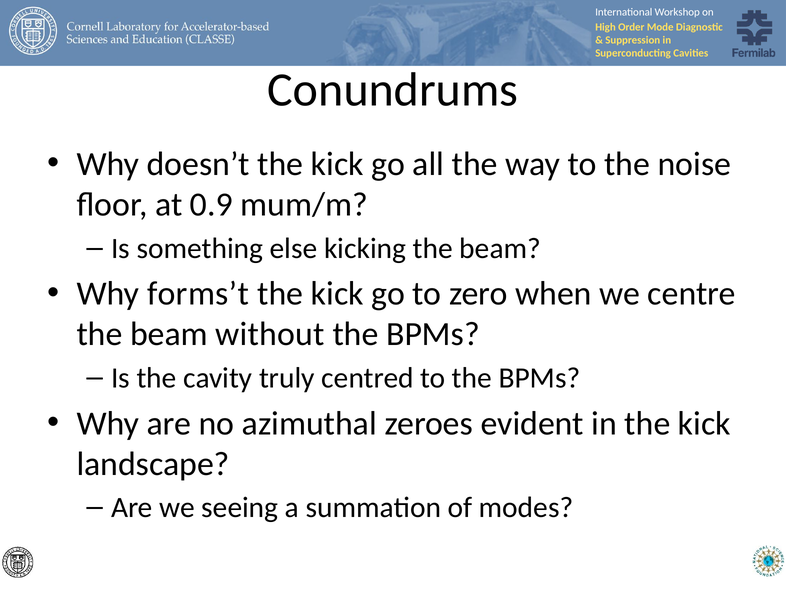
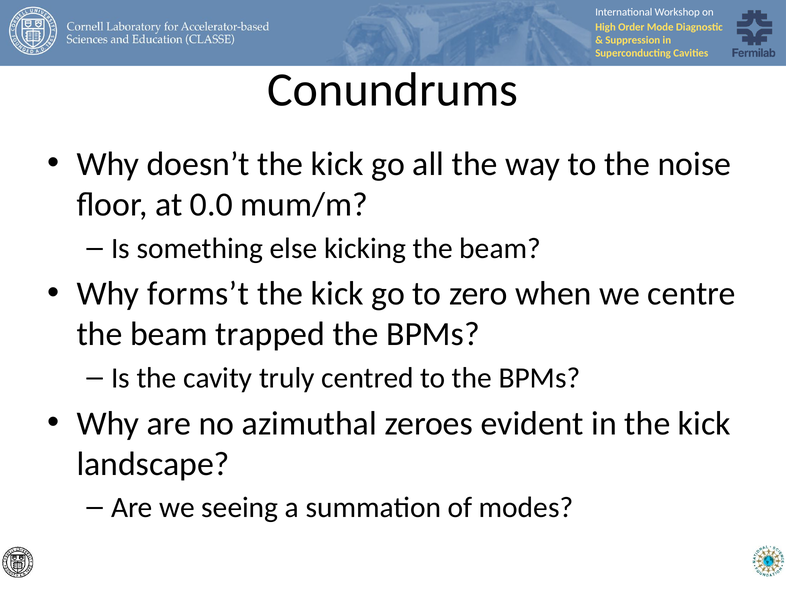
0.9: 0.9 -> 0.0
without: without -> trapped
